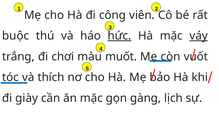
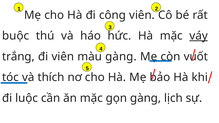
hức underline: present -> none
đi chơi: chơi -> viên
màu muốt: muốt -> gàng
giày: giày -> luộc
